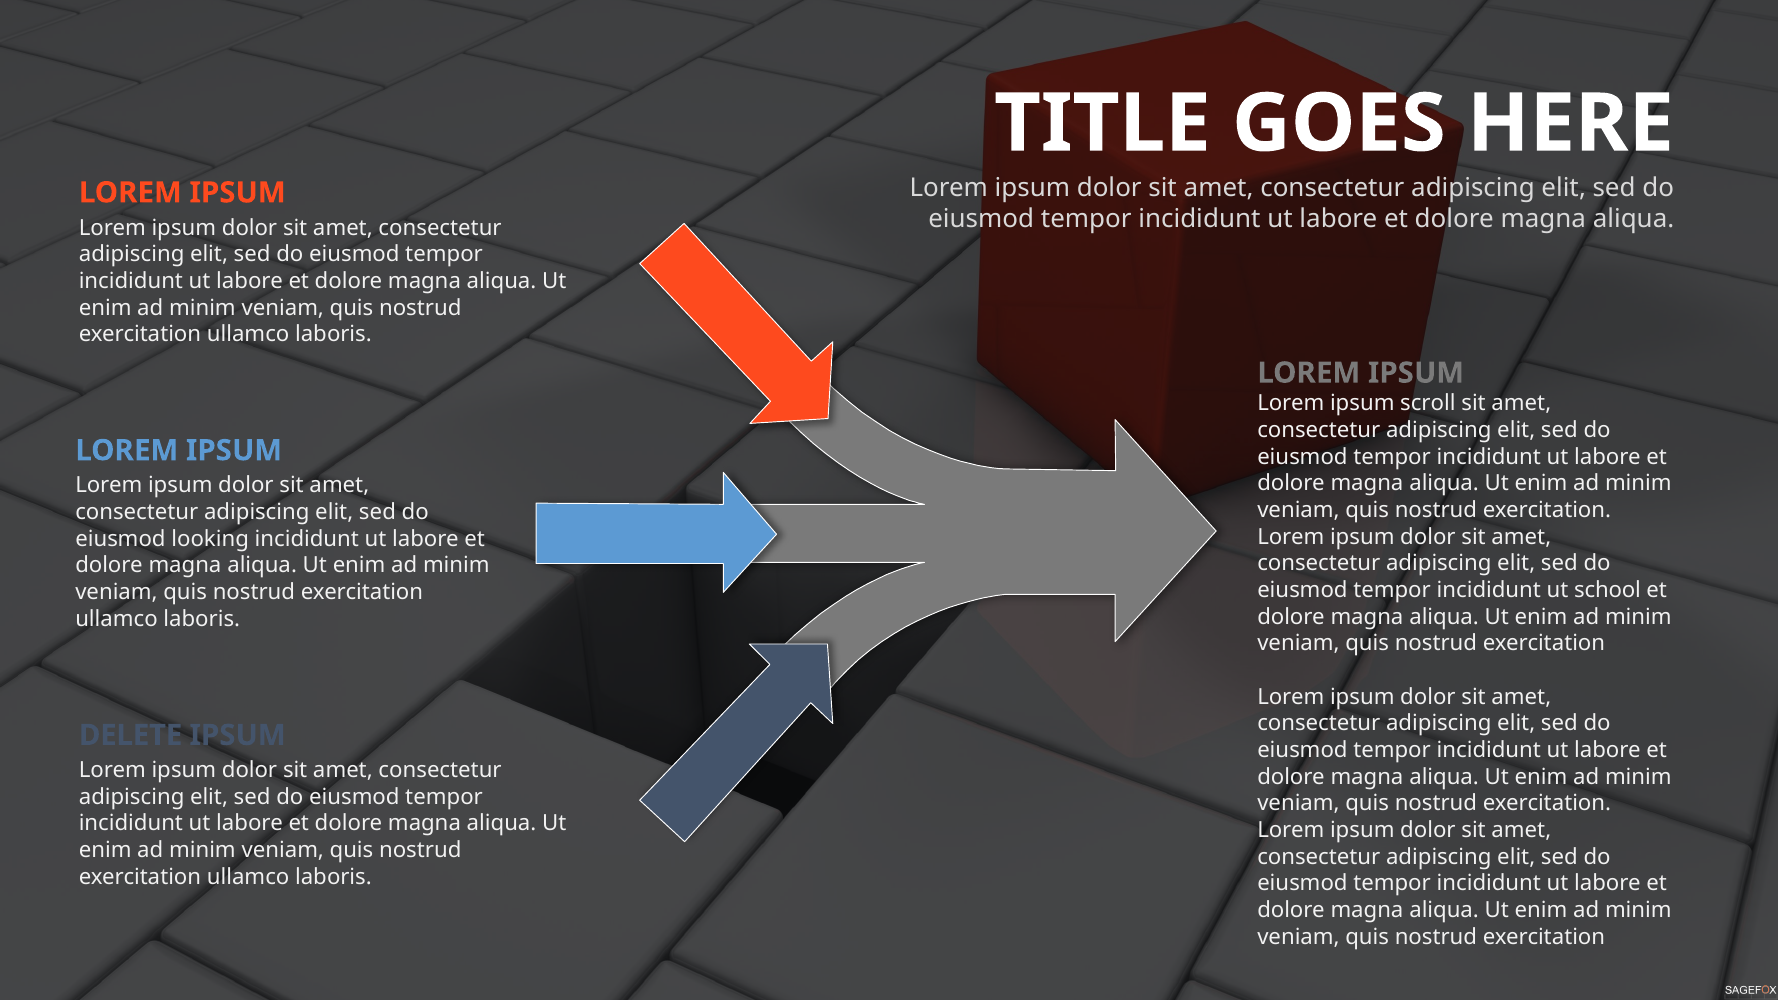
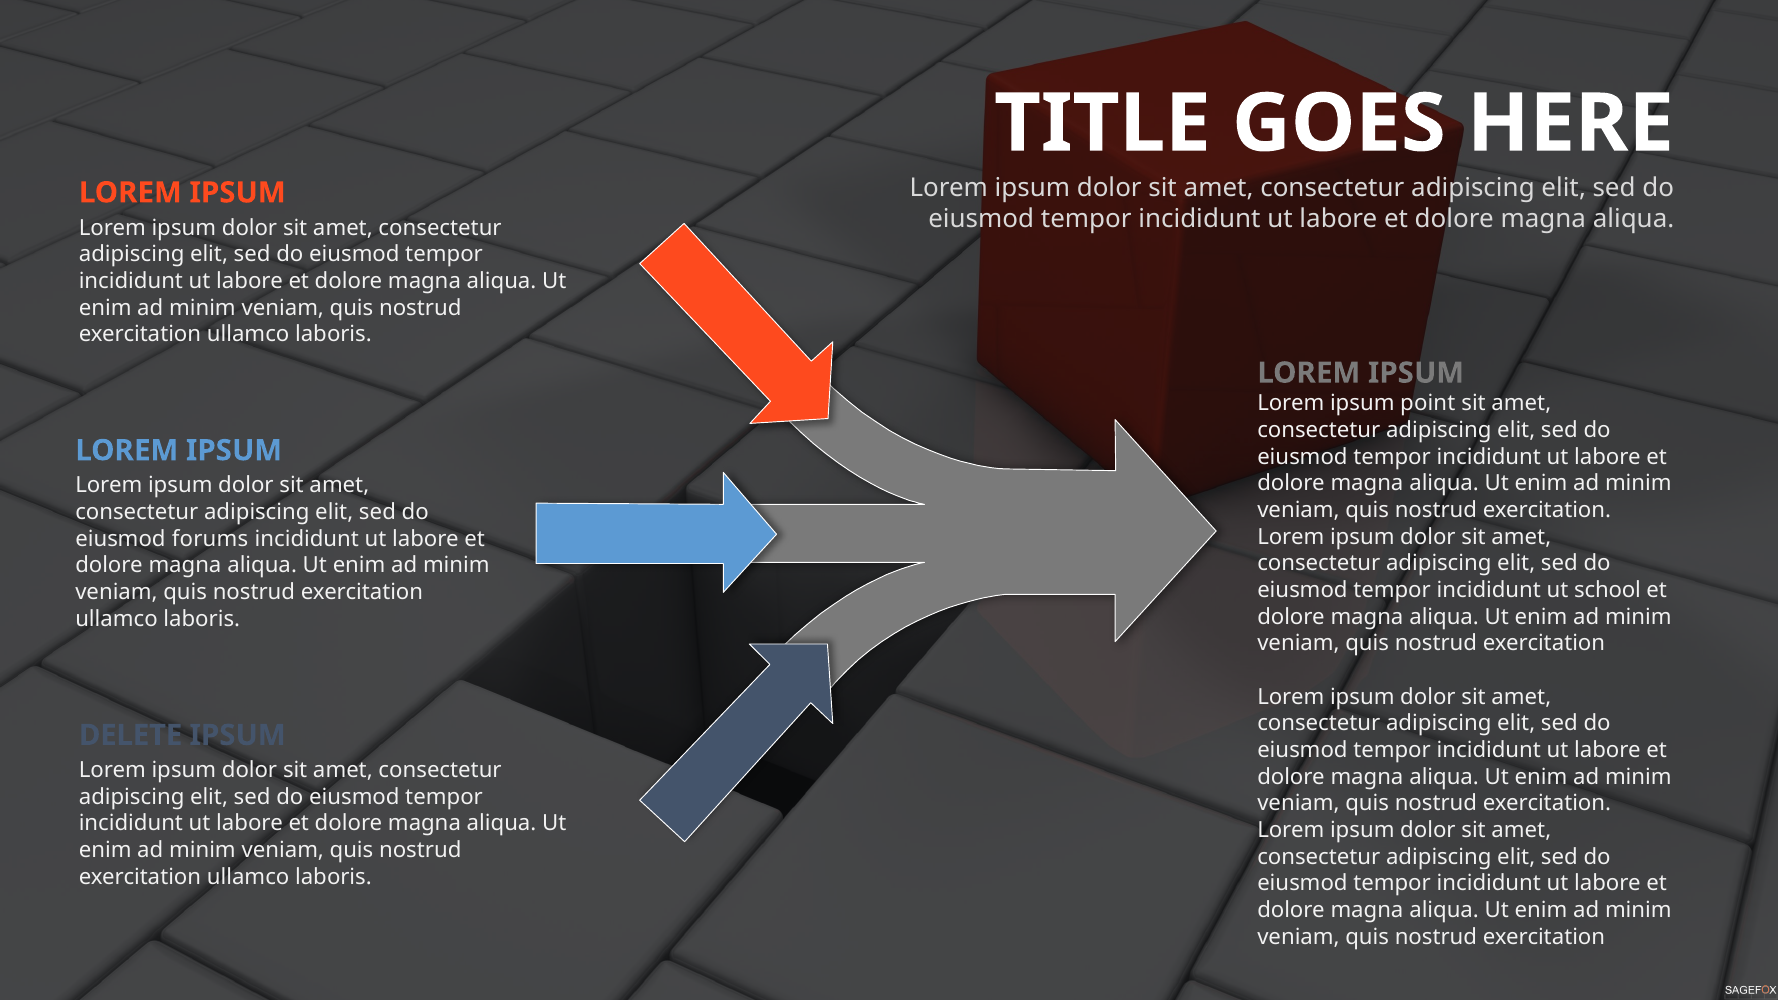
scroll: scroll -> point
looking: looking -> forums
